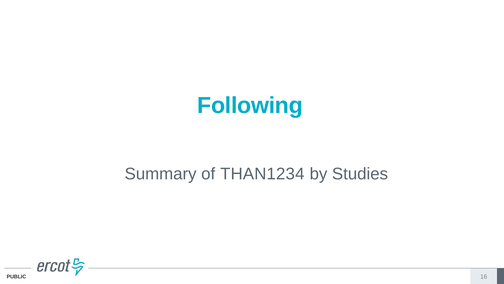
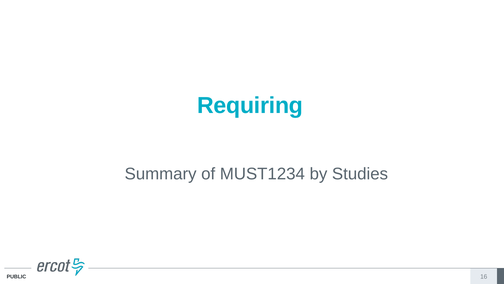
Following: Following -> Requiring
THAN1234: THAN1234 -> MUST1234
